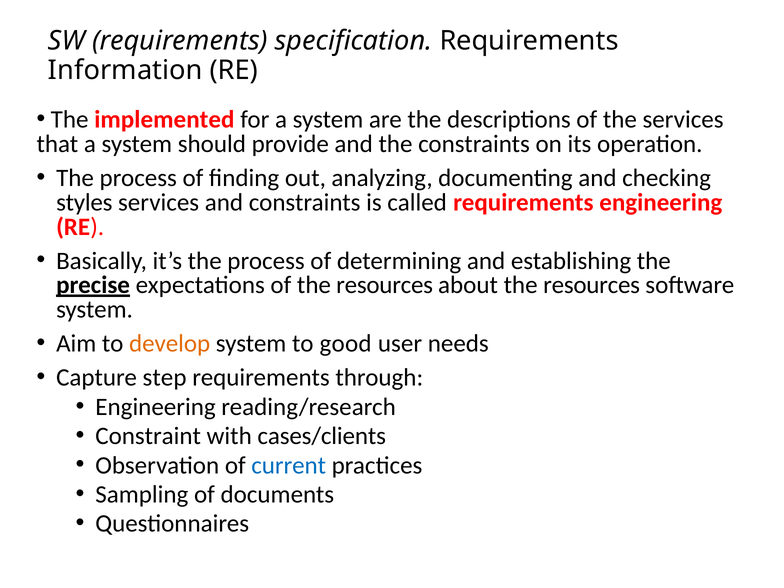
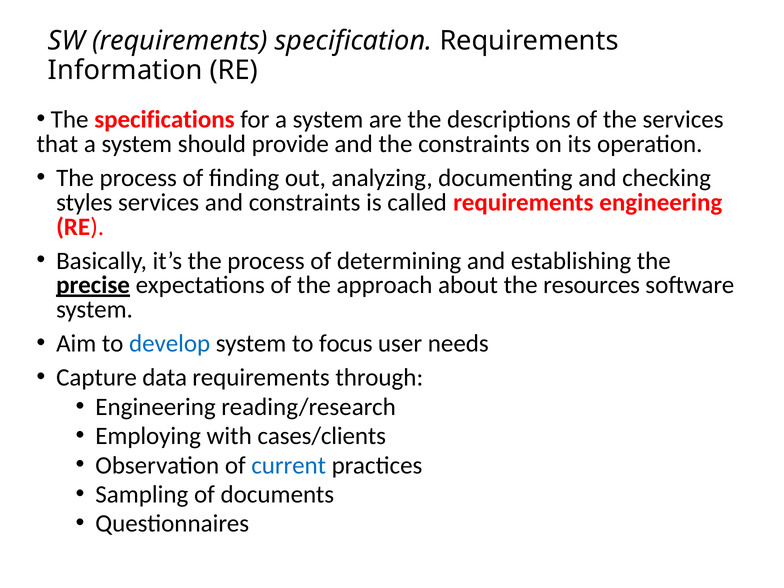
implemented: implemented -> specifications
of the resources: resources -> approach
develop colour: orange -> blue
good: good -> focus
step: step -> data
Constraint: Constraint -> Employing
